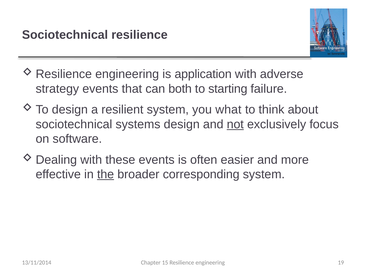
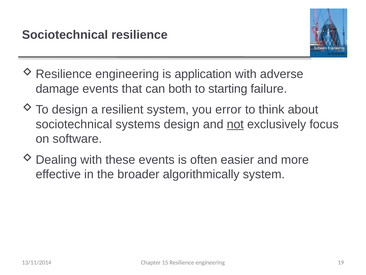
strategy: strategy -> damage
what: what -> error
the underline: present -> none
corresponding: corresponding -> algorithmically
